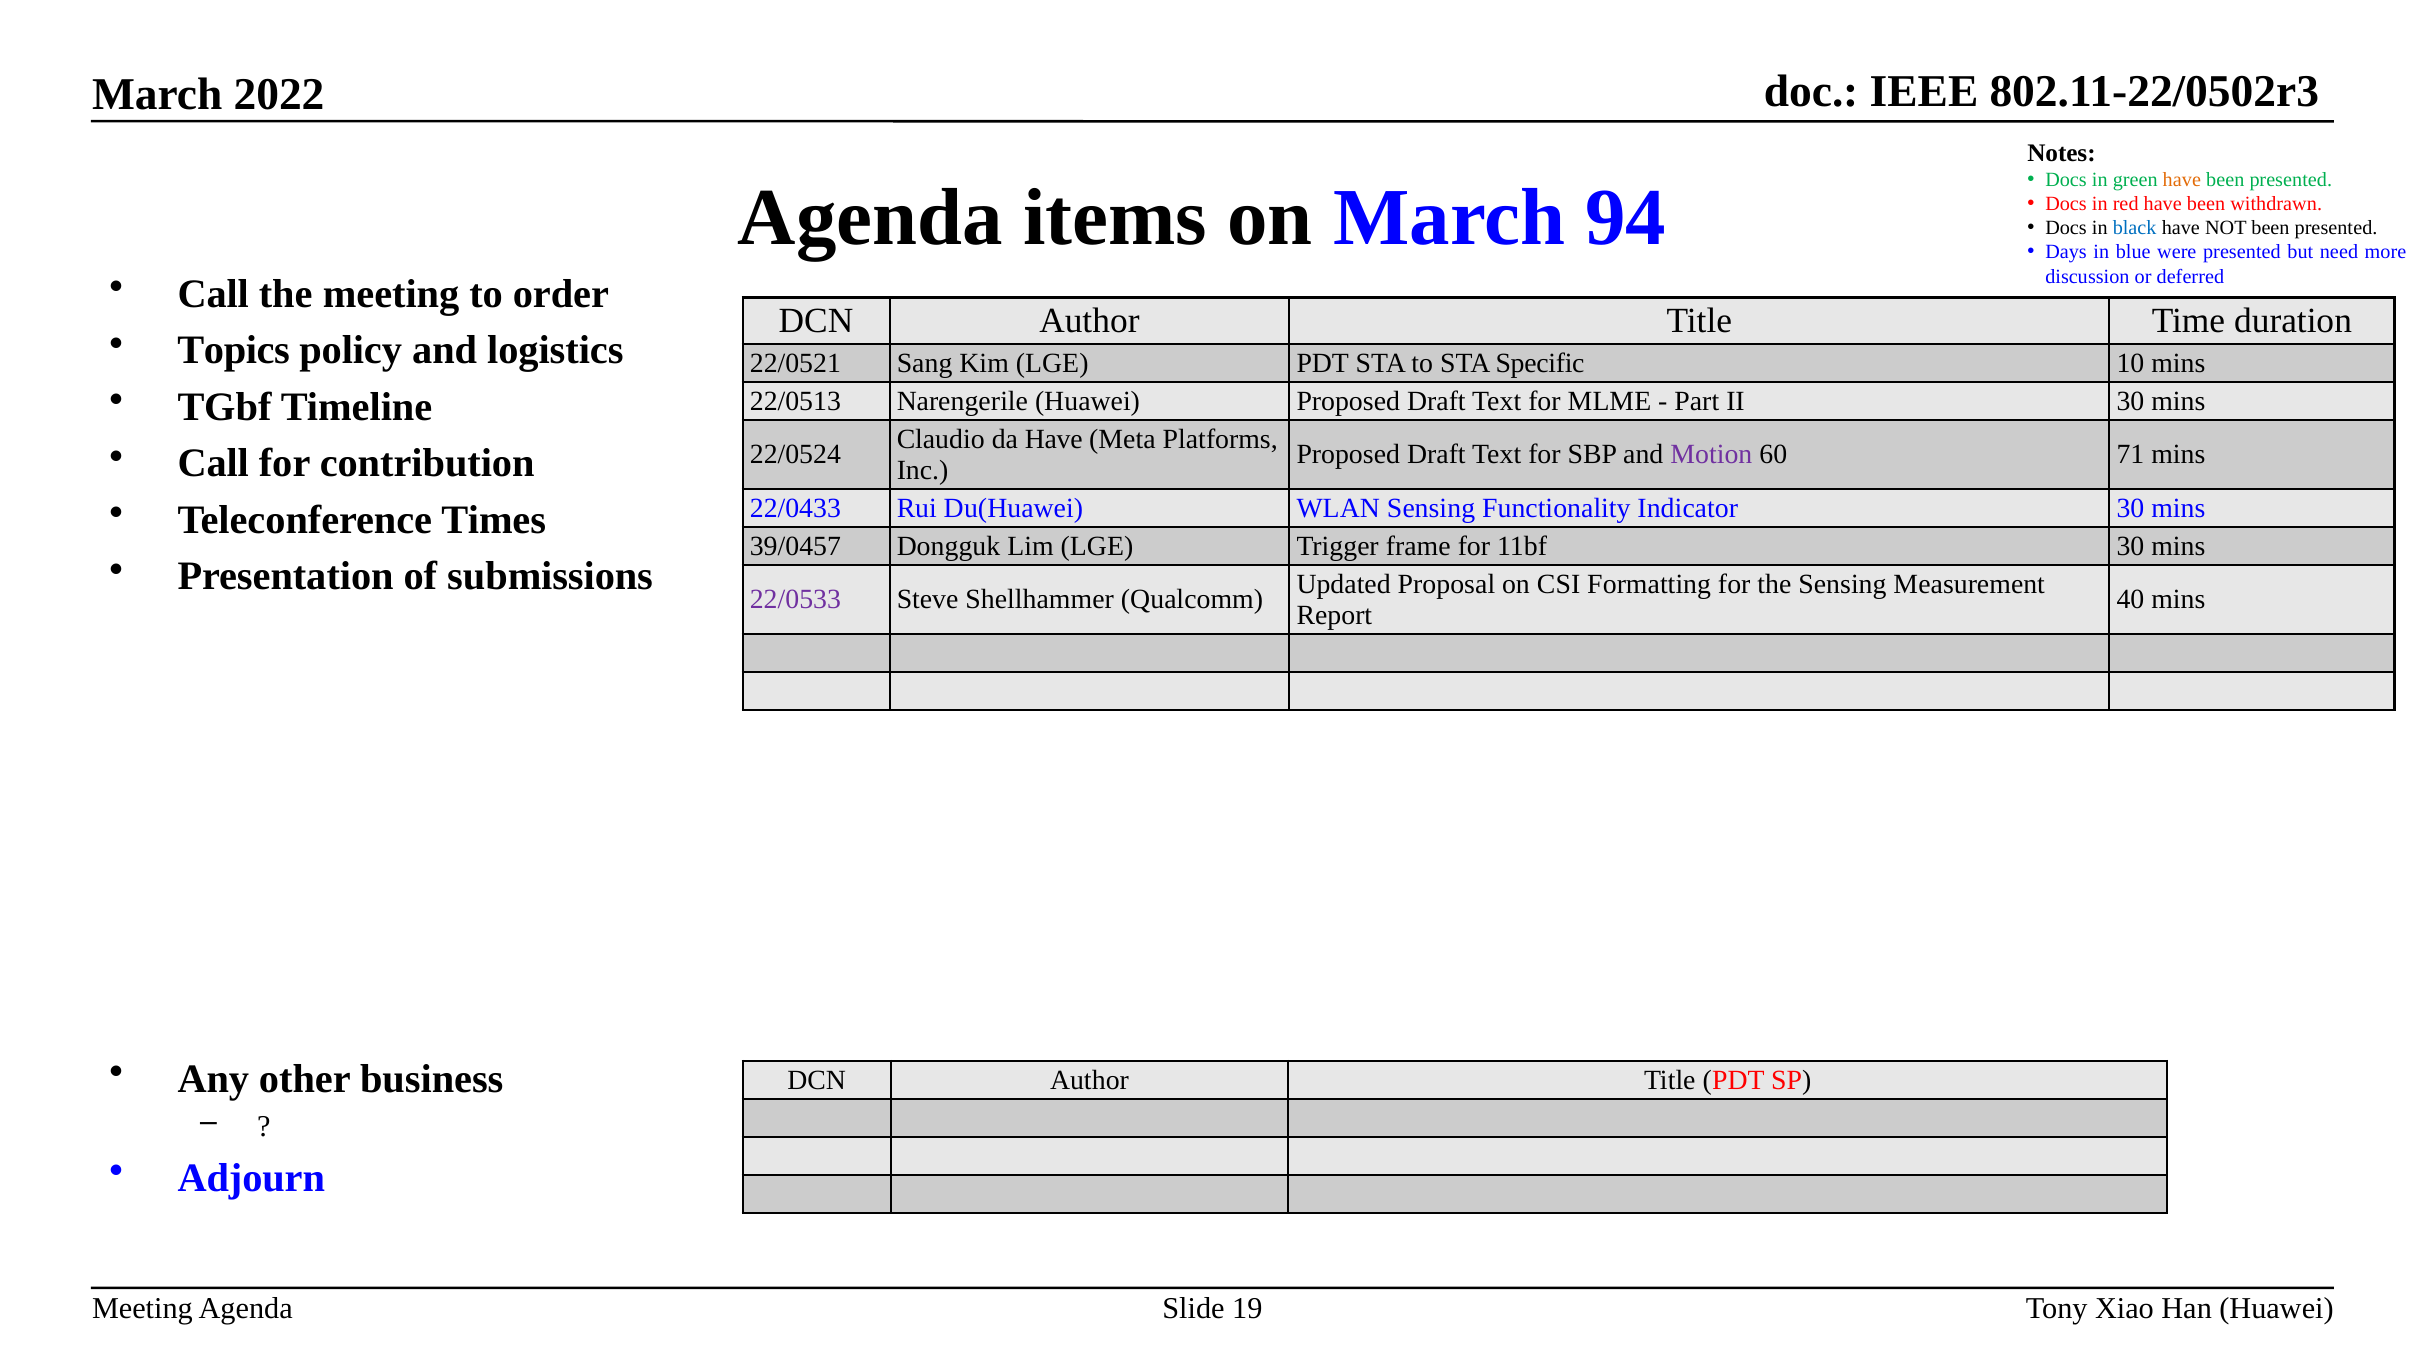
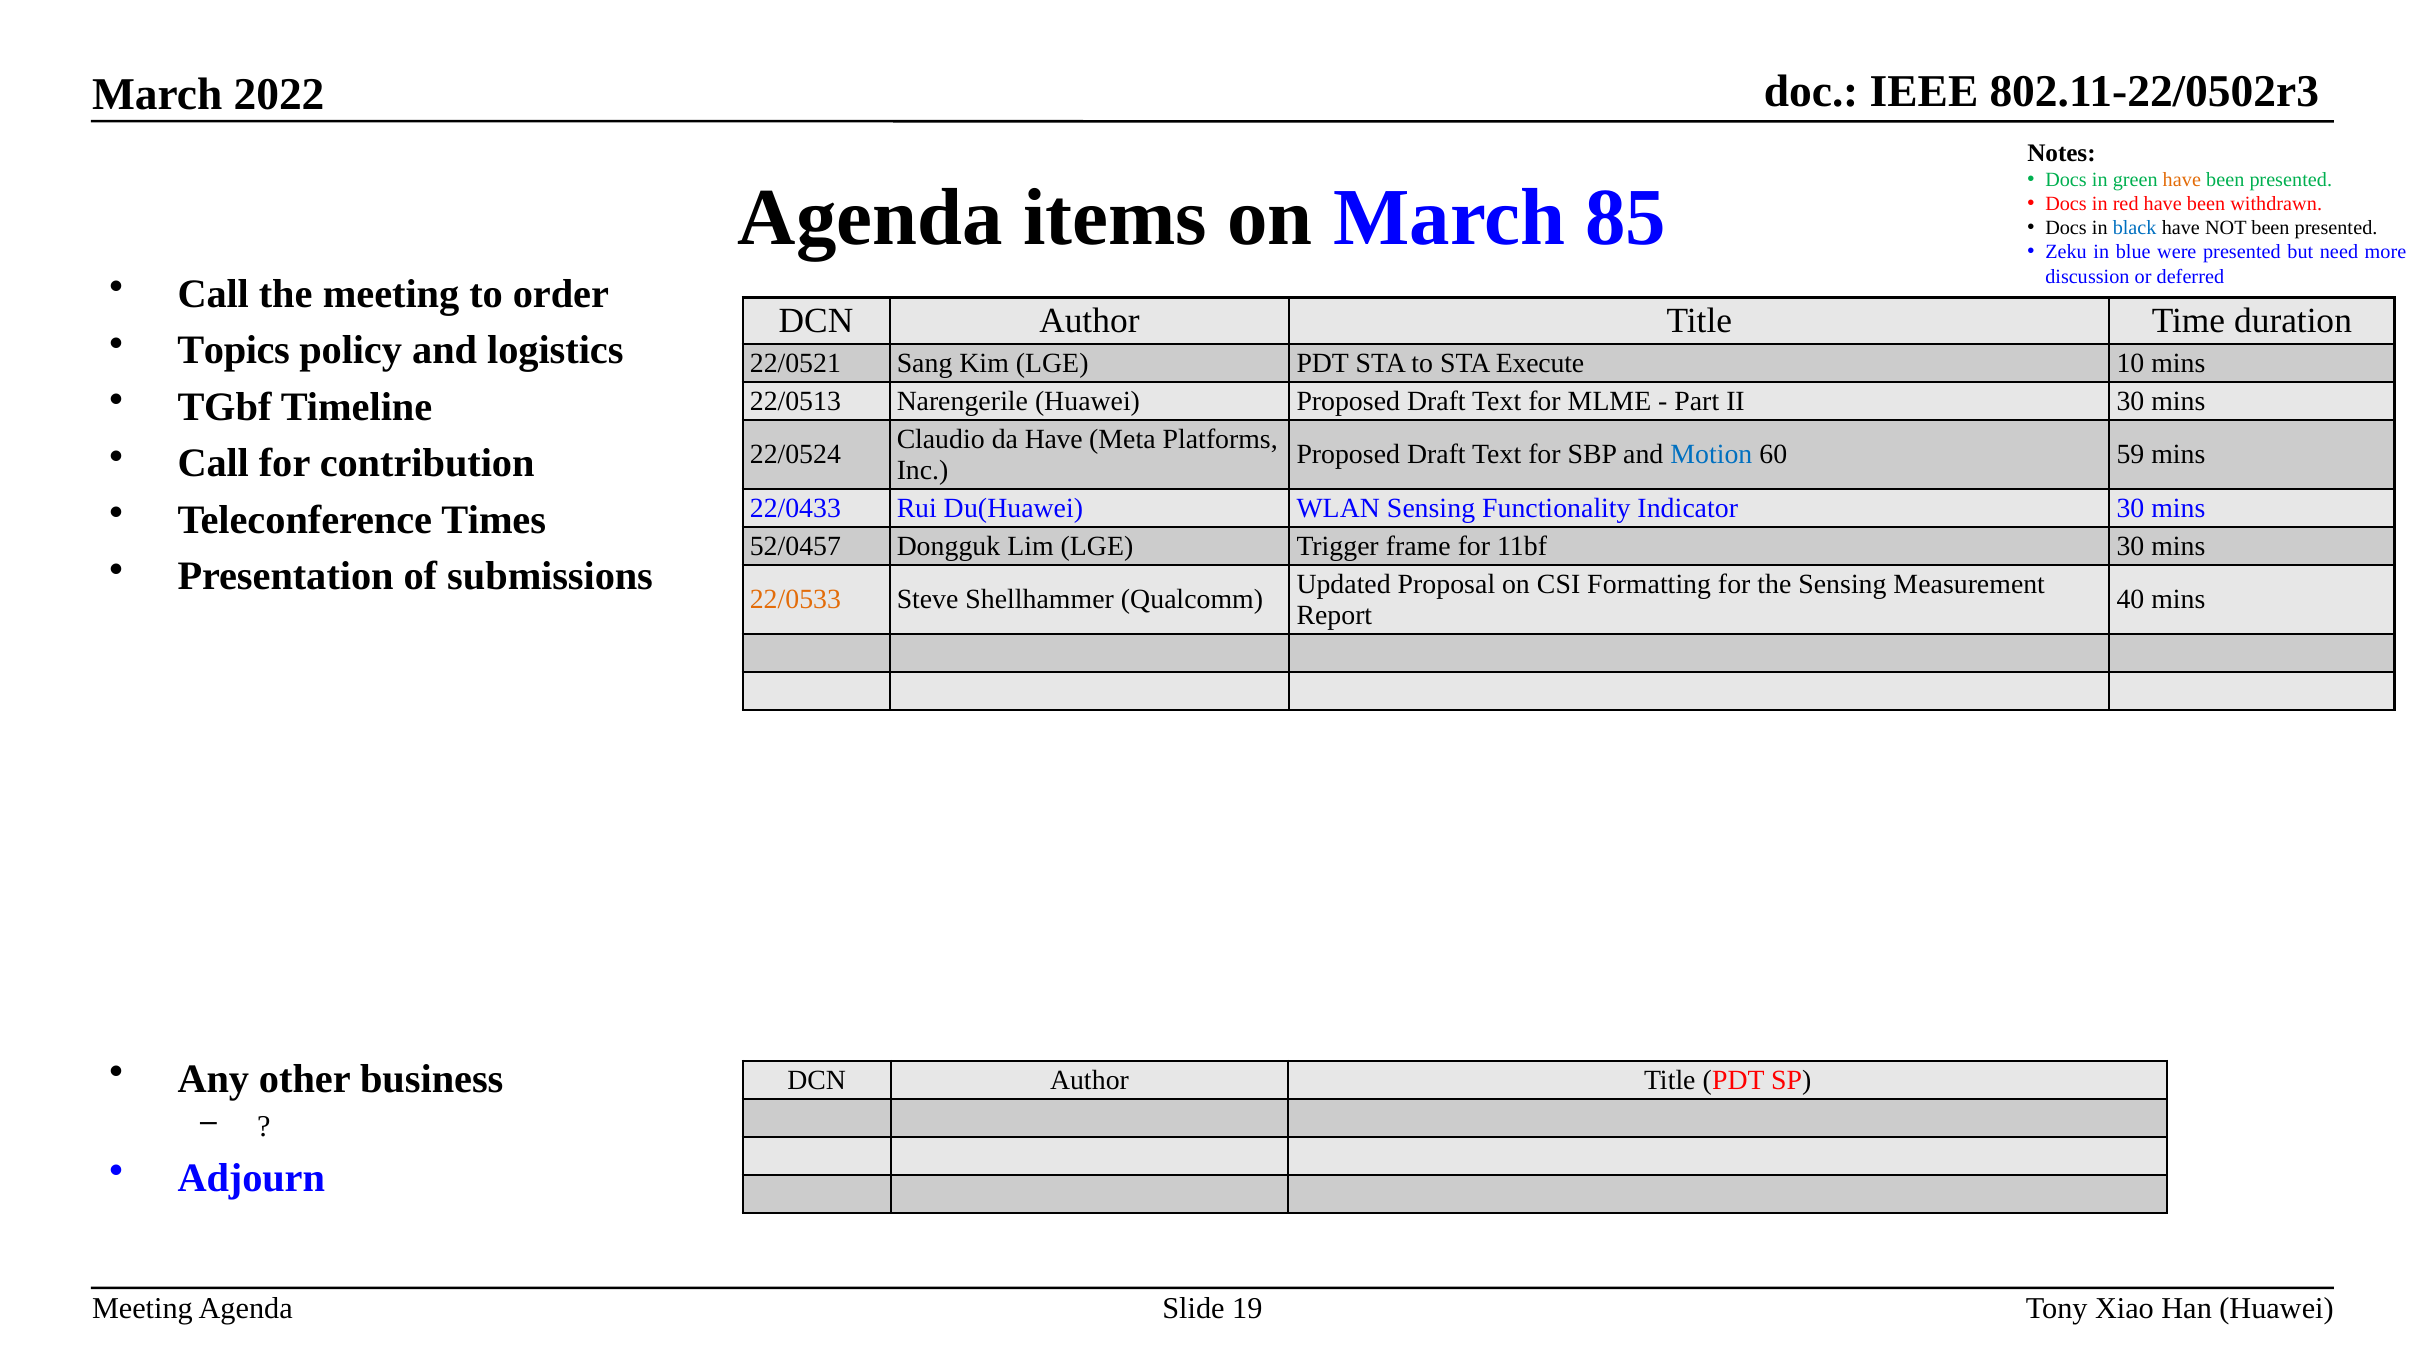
94: 94 -> 85
Days: Days -> Zeku
Specific: Specific -> Execute
Motion colour: purple -> blue
71: 71 -> 59
39/0457: 39/0457 -> 52/0457
22/0533 colour: purple -> orange
